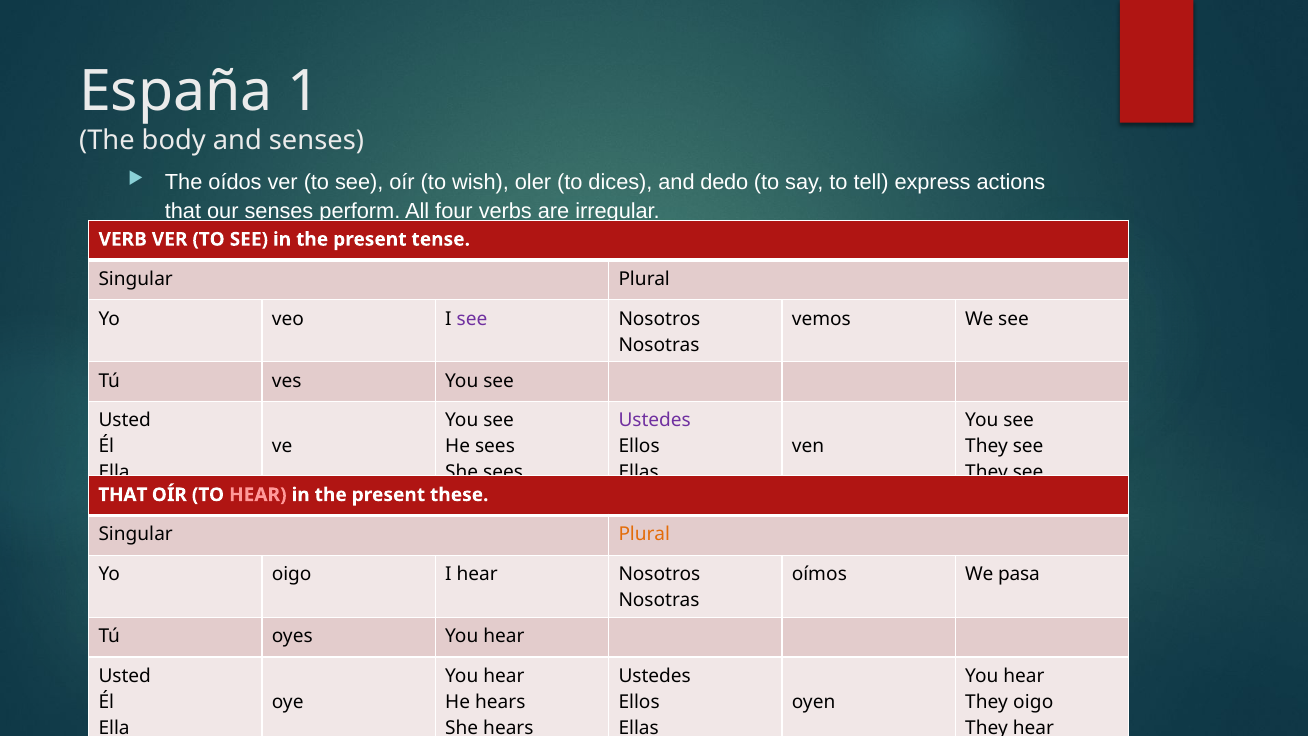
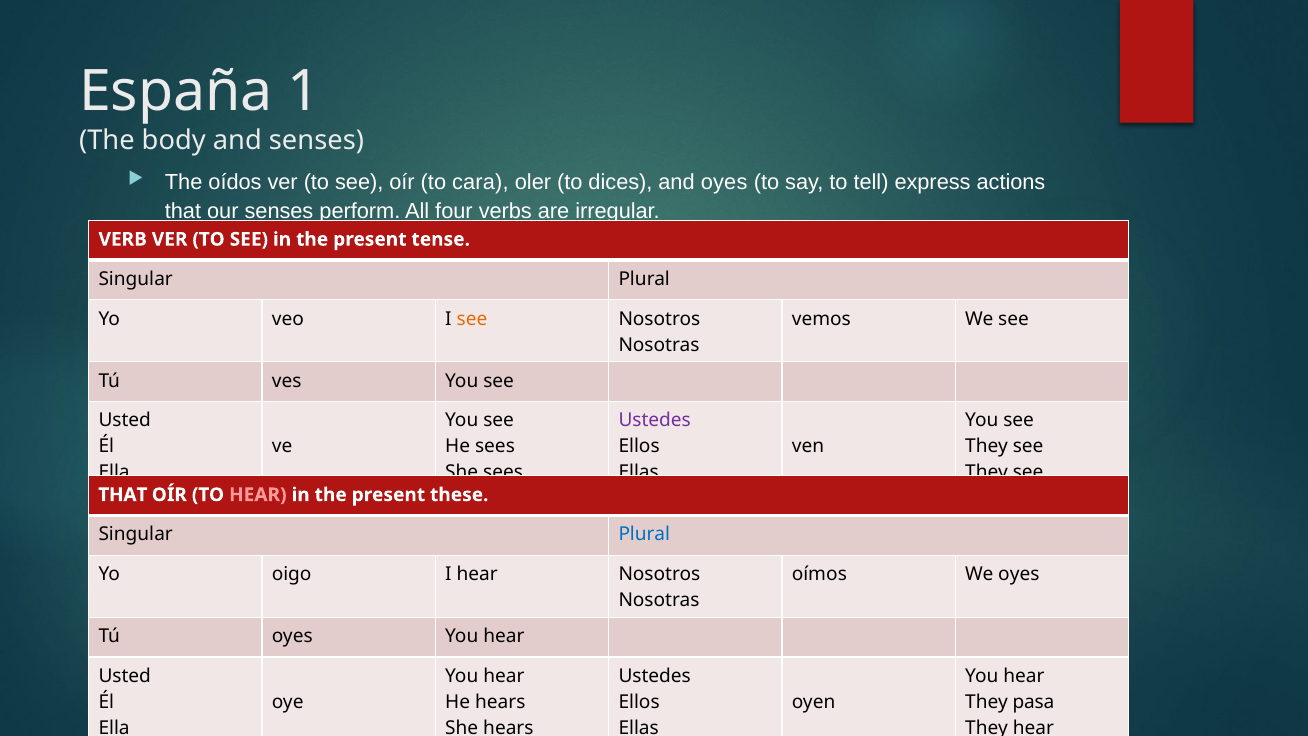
wish: wish -> cara
and dedo: dedo -> oyes
see at (472, 319) colour: purple -> orange
Plural at (644, 534) colour: orange -> blue
We pasa: pasa -> oyes
They oigo: oigo -> pasa
